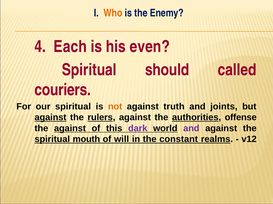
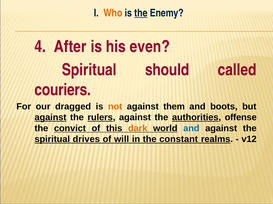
the at (141, 13) underline: none -> present
Each: Each -> After
our spiritual: spiritual -> dragged
truth: truth -> them
joints: joints -> boots
the against: against -> convict
dark colour: purple -> orange
and at (191, 129) colour: purple -> blue
mouth: mouth -> drives
